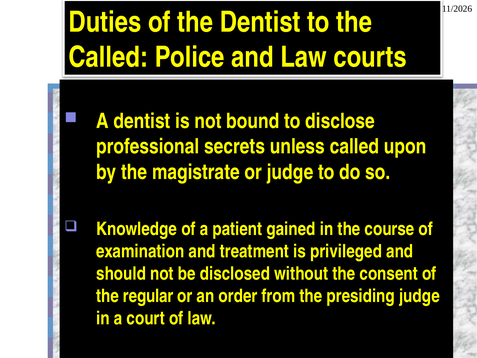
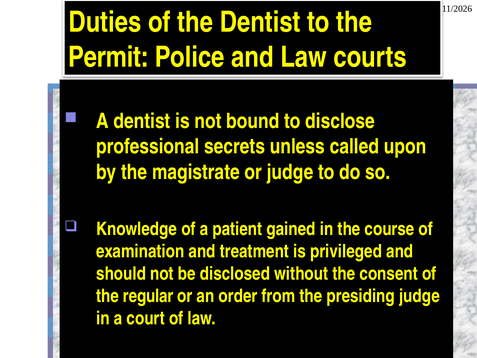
Called at (108, 57): Called -> Permit
